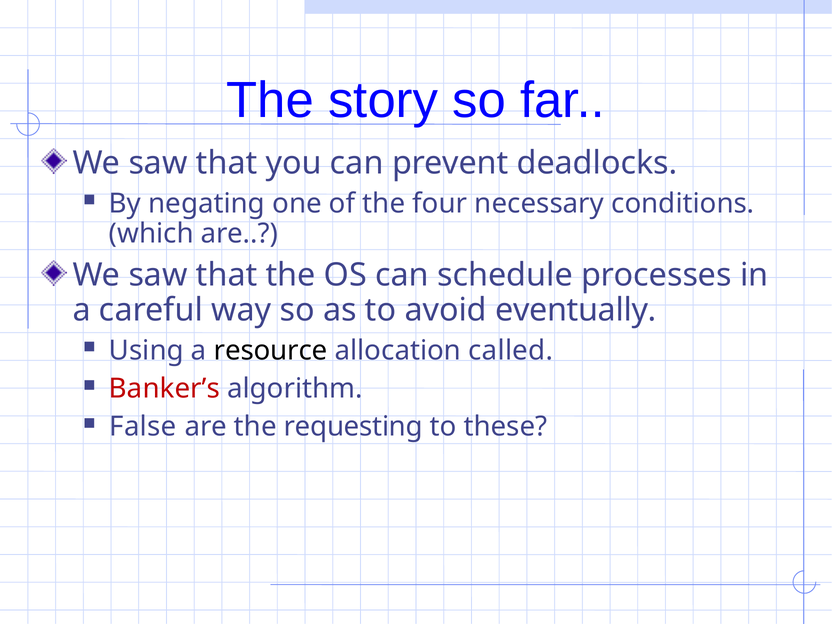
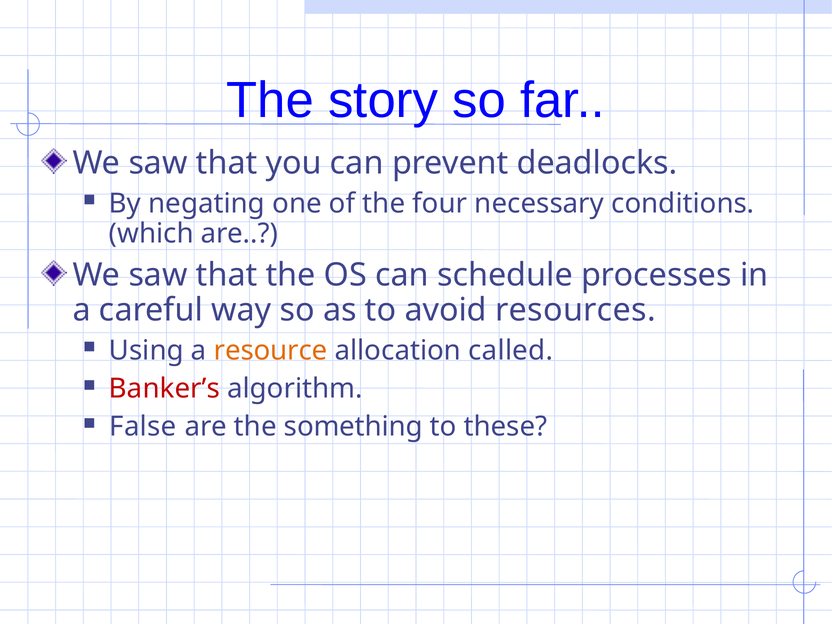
eventually: eventually -> resources
resource colour: black -> orange
requesting: requesting -> something
